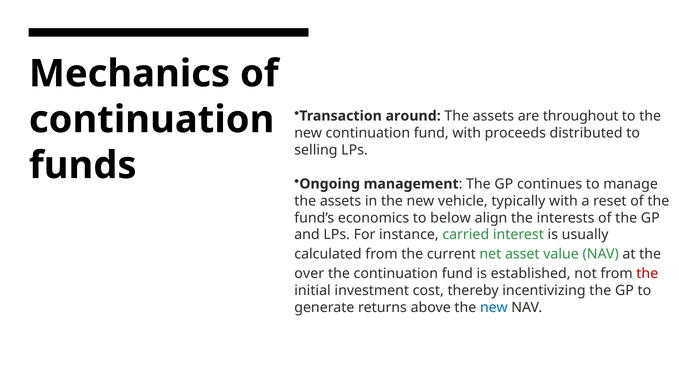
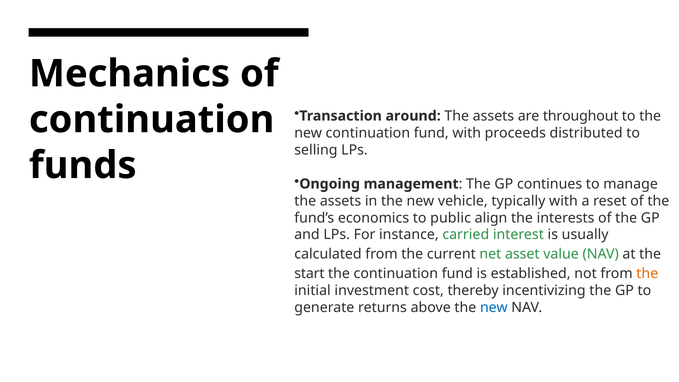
below: below -> public
over: over -> start
the at (647, 273) colour: red -> orange
